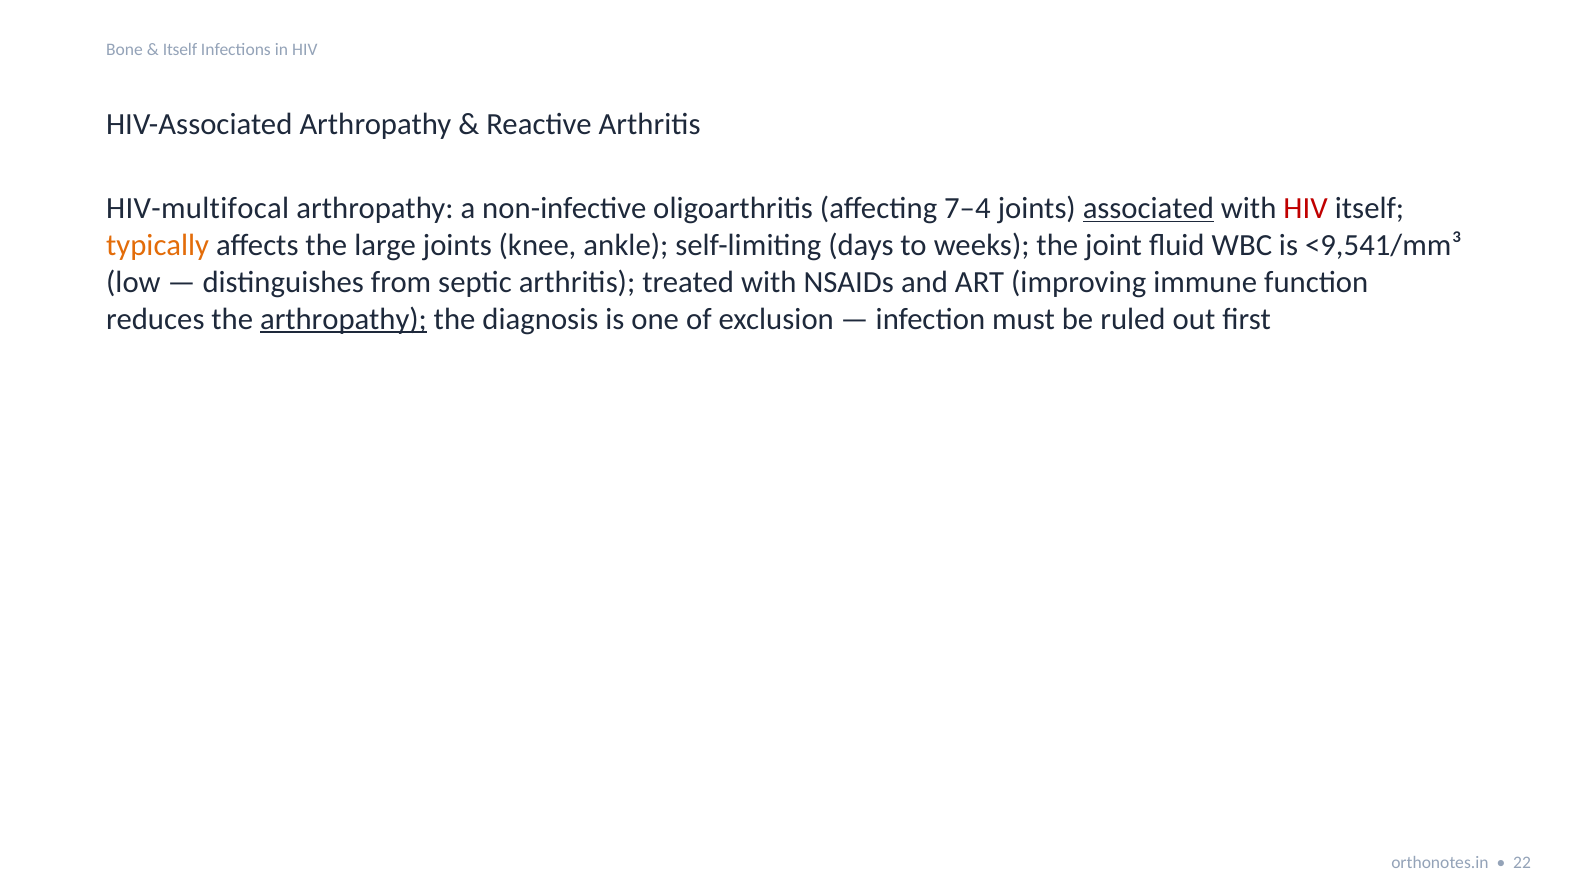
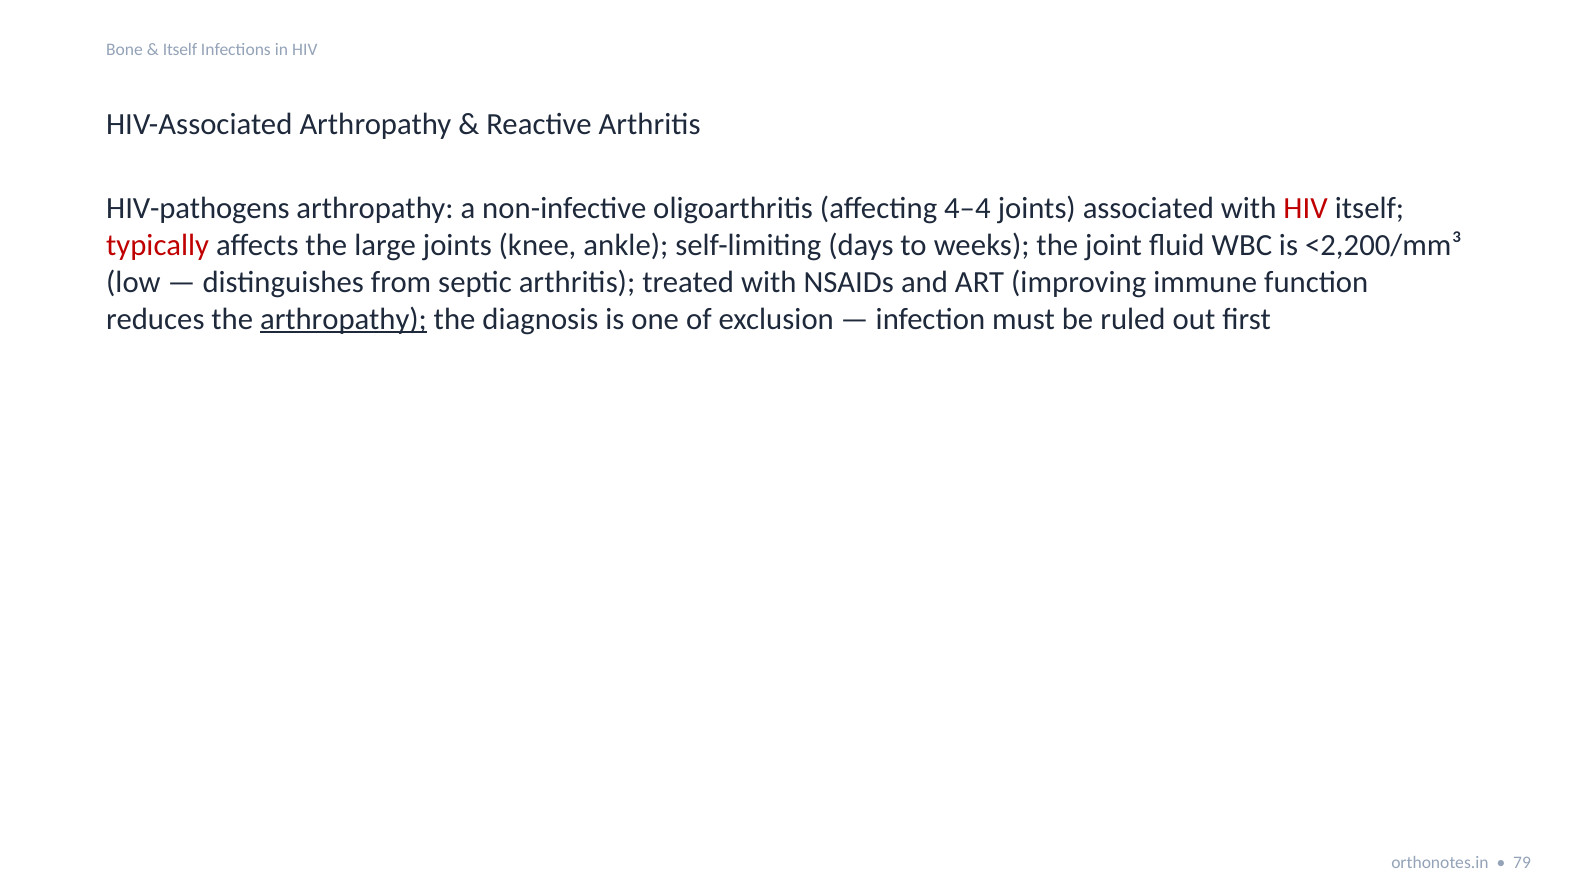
HIV-multifocal: HIV-multifocal -> HIV-pathogens
7–4: 7–4 -> 4–4
associated underline: present -> none
typically colour: orange -> red
<9,541/mm³: <9,541/mm³ -> <2,200/mm³
22: 22 -> 79
